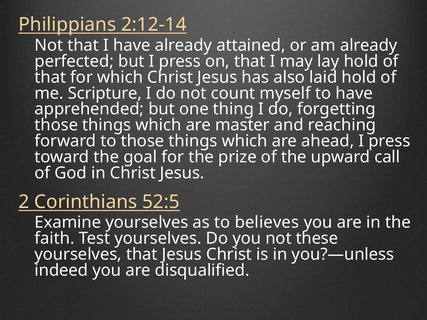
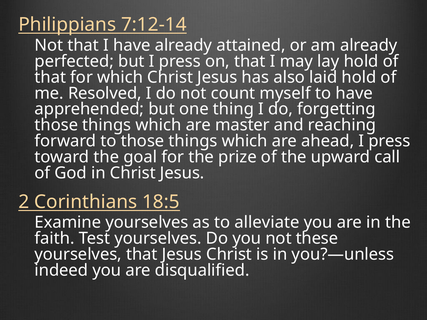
2:12-14: 2:12-14 -> 7:12-14
Scripture: Scripture -> Resolved
52:5: 52:5 -> 18:5
believes: believes -> alleviate
